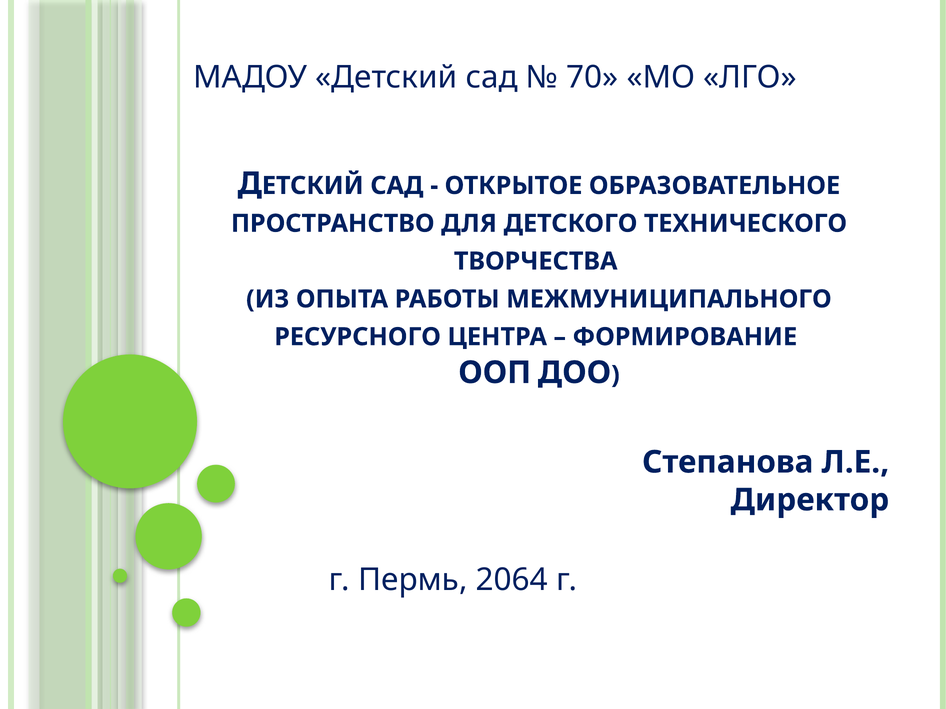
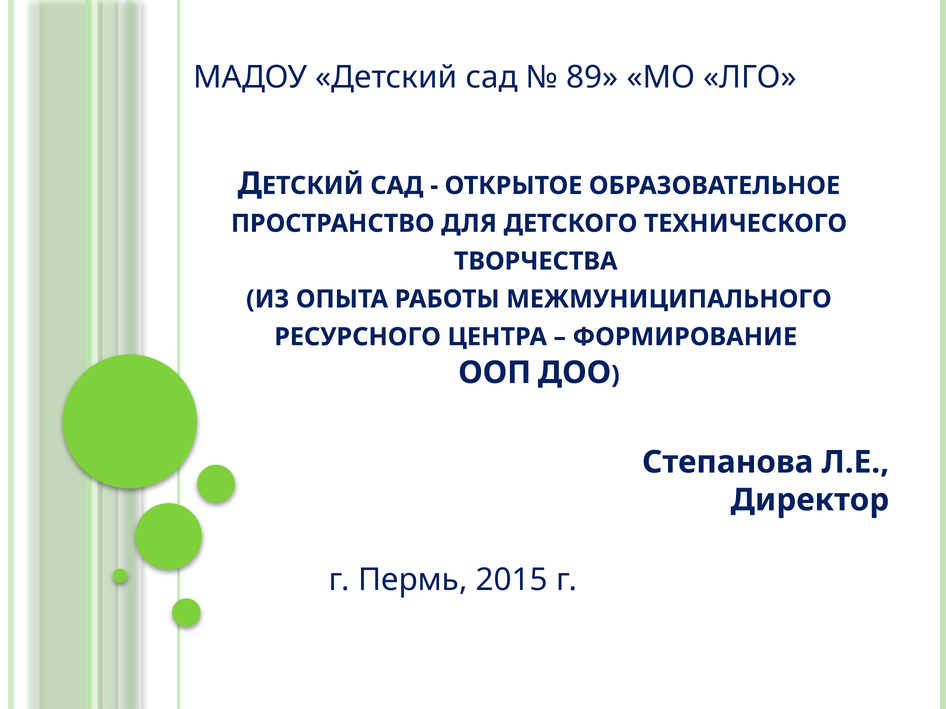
70: 70 -> 89
2064: 2064 -> 2015
